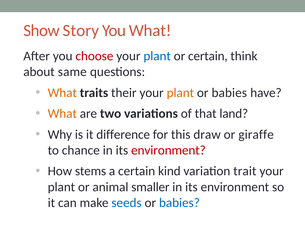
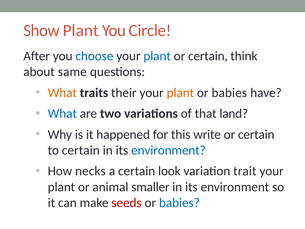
Show Story: Story -> Plant
You What: What -> Circle
choose colour: red -> blue
What at (62, 114) colour: orange -> blue
difference: difference -> happened
draw: draw -> write
giraffe at (256, 134): giraffe -> certain
to chance: chance -> certain
environment at (168, 150) colour: red -> blue
stems: stems -> necks
kind: kind -> look
seeds colour: blue -> red
